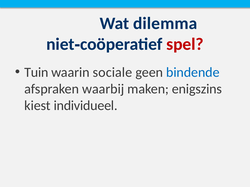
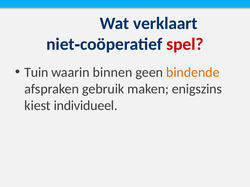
dilemma: dilemma -> verklaart
sociale: sociale -> binnen
bindende colour: blue -> orange
waarbij: waarbij -> gebruik
